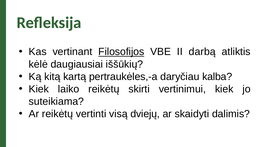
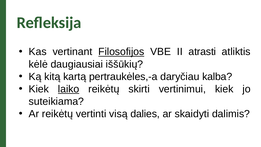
darbą: darbą -> atrasti
laiko underline: none -> present
dviejų: dviejų -> dalies
